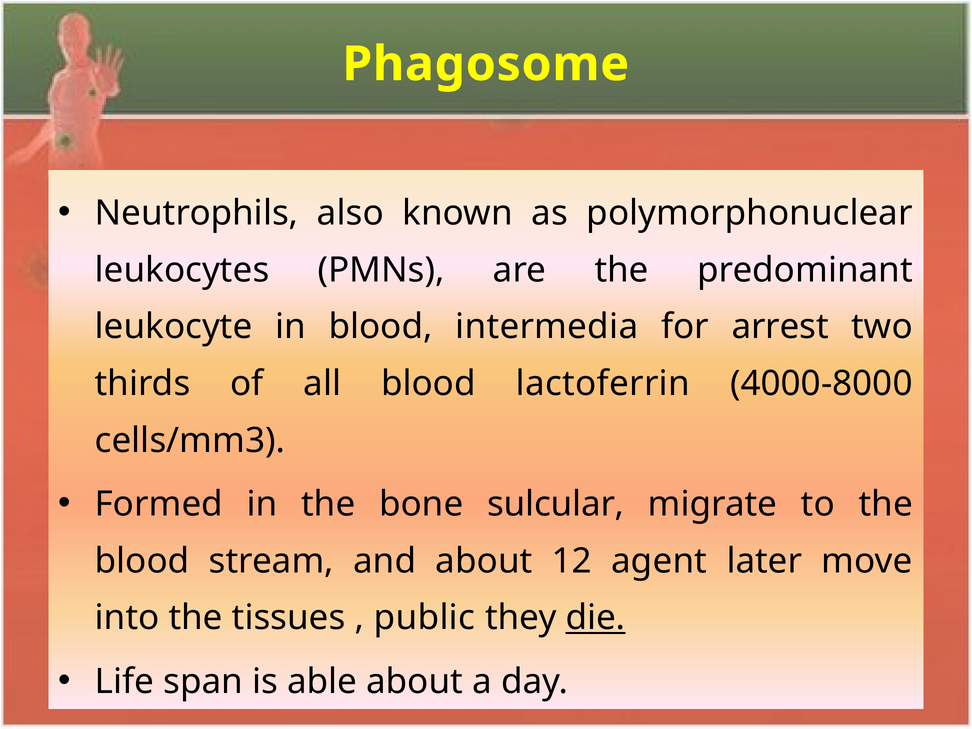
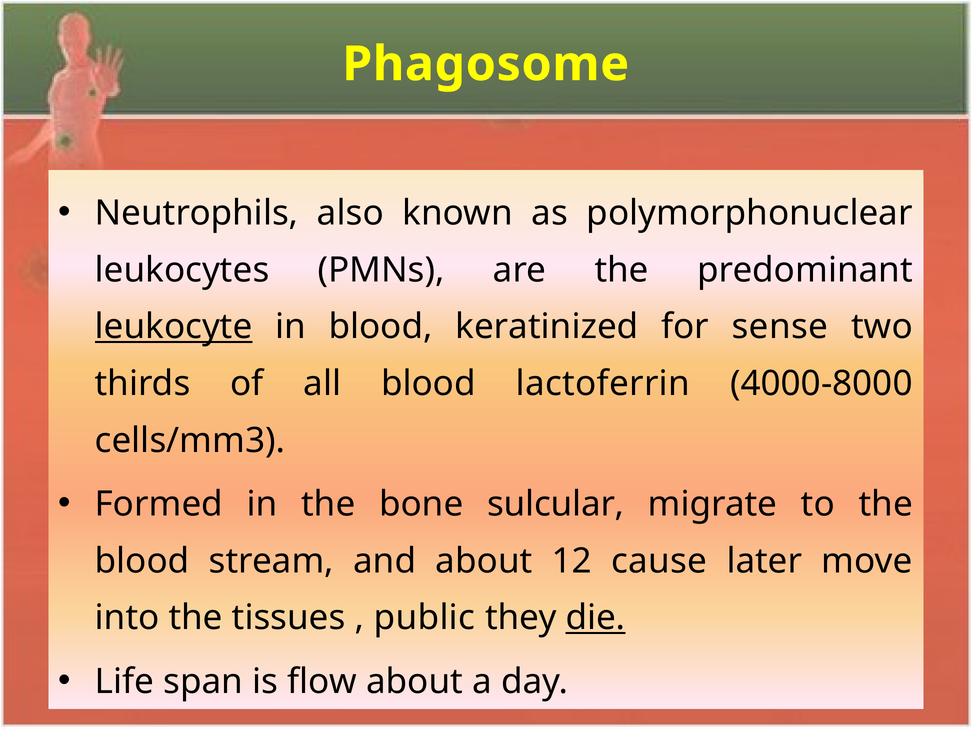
leukocyte underline: none -> present
intermedia: intermedia -> keratinized
arrest: arrest -> sense
agent: agent -> cause
able: able -> flow
